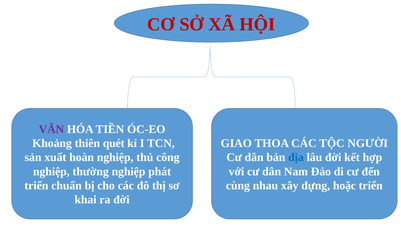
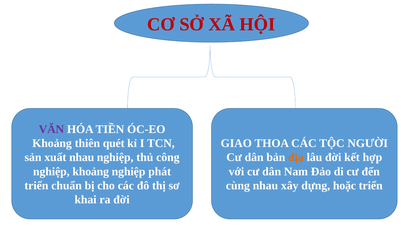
xuất hoàn: hoàn -> nhau
địa colour: blue -> orange
nghiệp thường: thường -> khoảng
